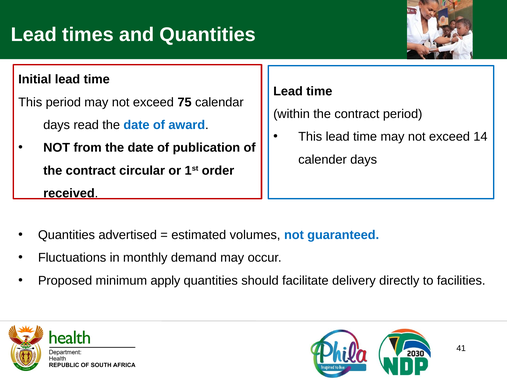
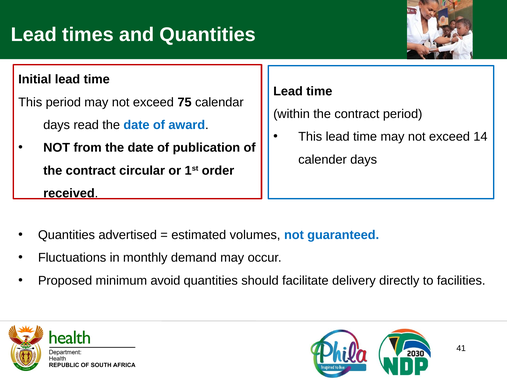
apply: apply -> avoid
